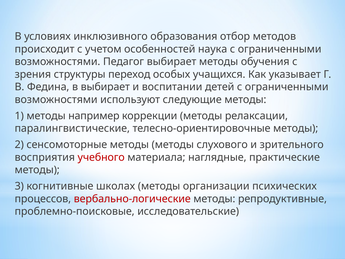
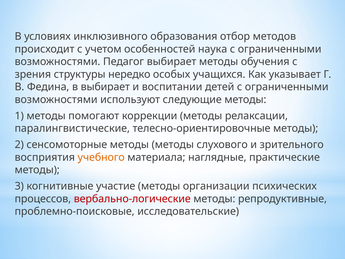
переход: переход -> нередко
например: например -> помогают
учебного colour: red -> orange
школах: школах -> участие
